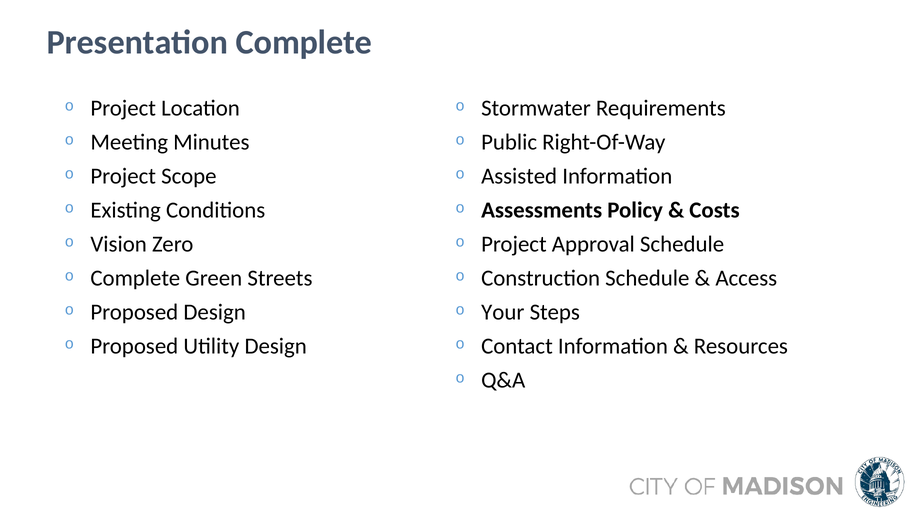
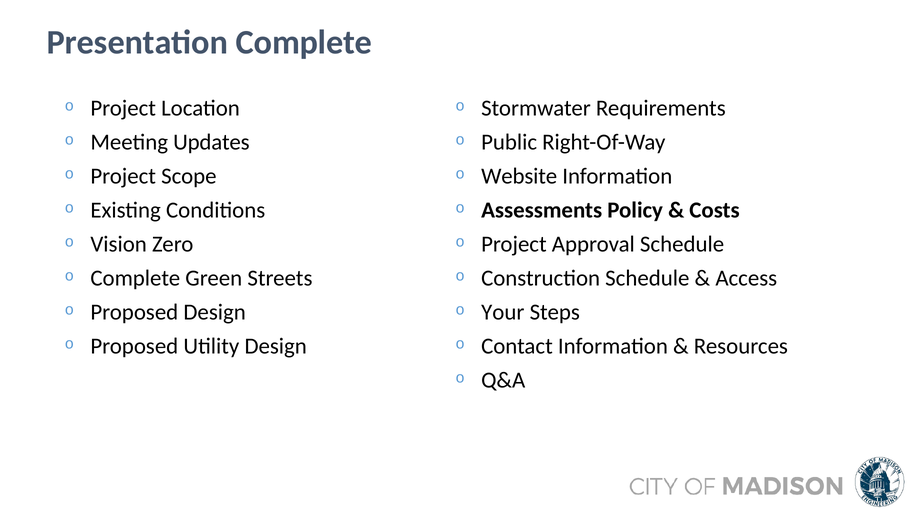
Minutes: Minutes -> Updates
Assisted: Assisted -> Website
